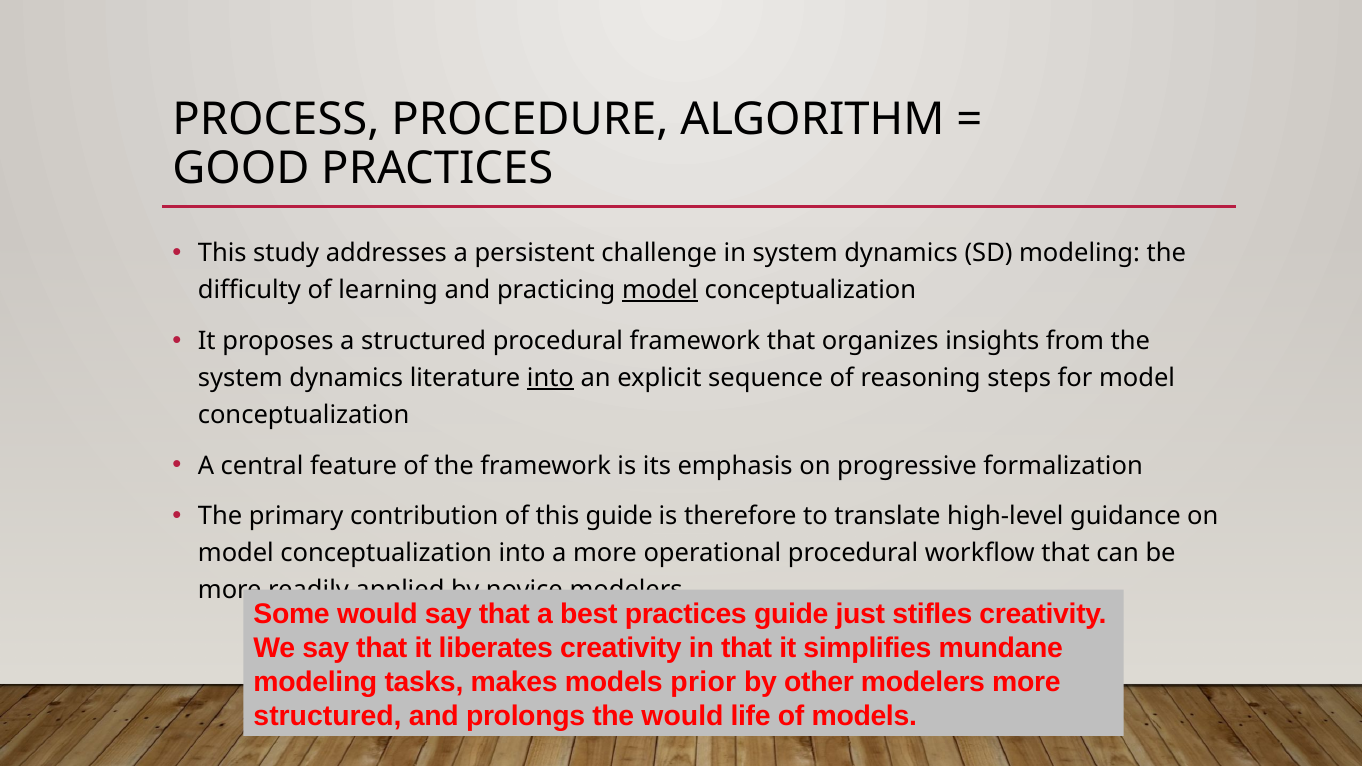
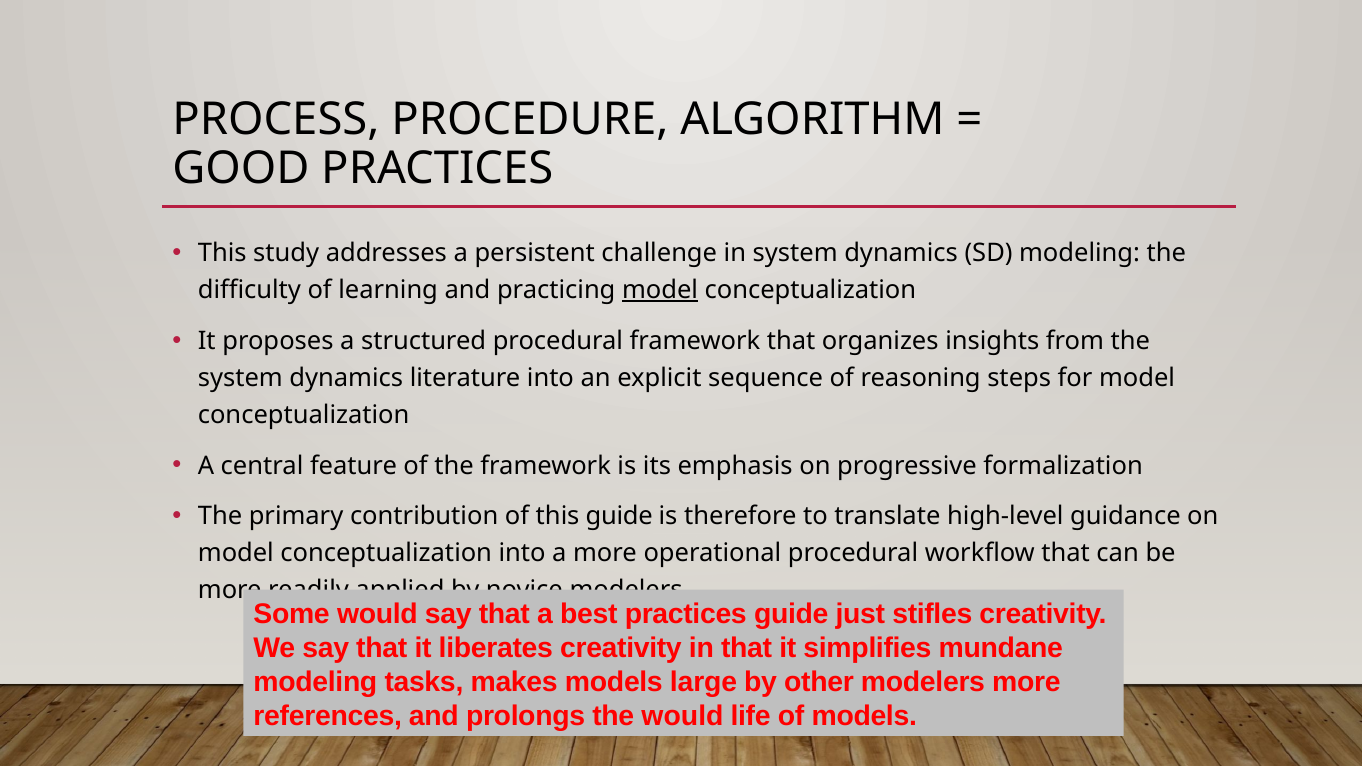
into at (550, 378) underline: present -> none
prior: prior -> large
structured at (328, 716): structured -> references
